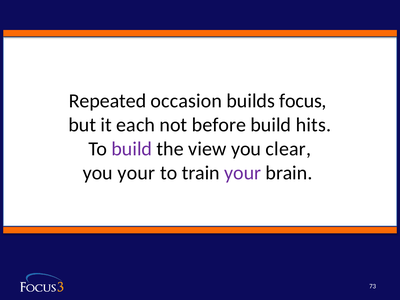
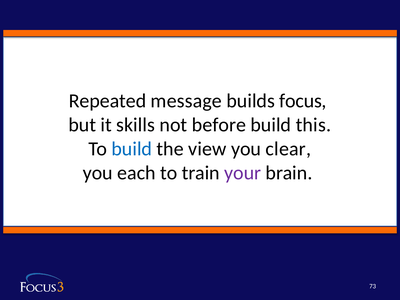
occasion: occasion -> message
each: each -> skills
hits: hits -> this
build at (132, 149) colour: purple -> blue
you your: your -> each
